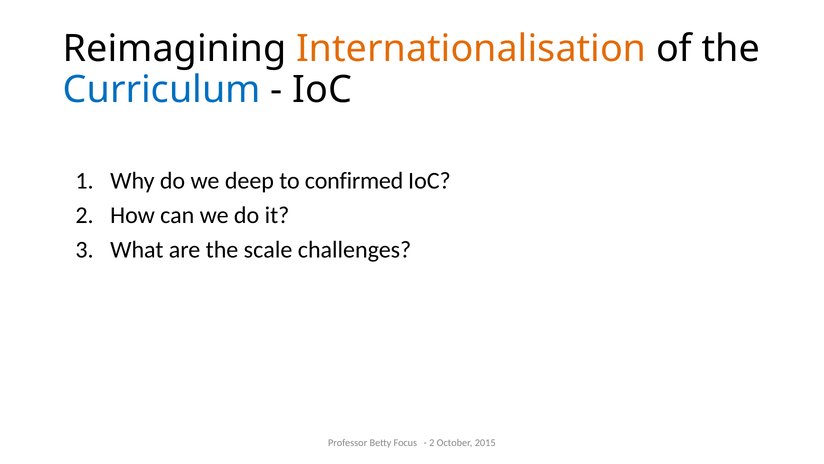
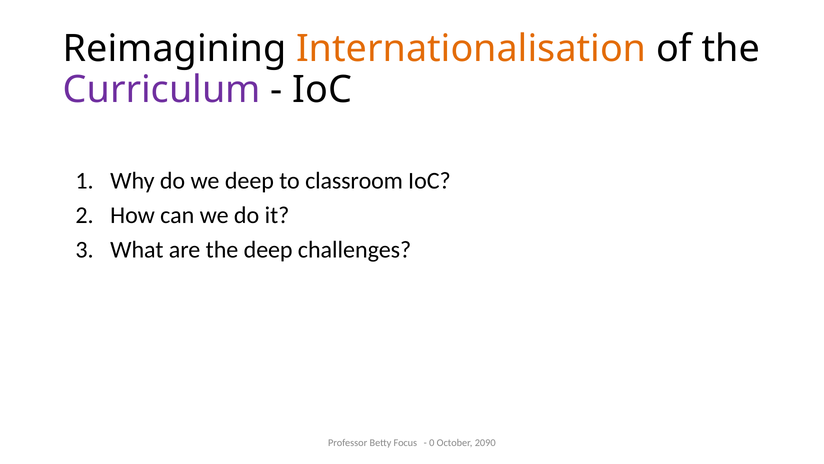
Curriculum colour: blue -> purple
confirmed: confirmed -> classroom
the scale: scale -> deep
2 at (432, 443): 2 -> 0
2015: 2015 -> 2090
